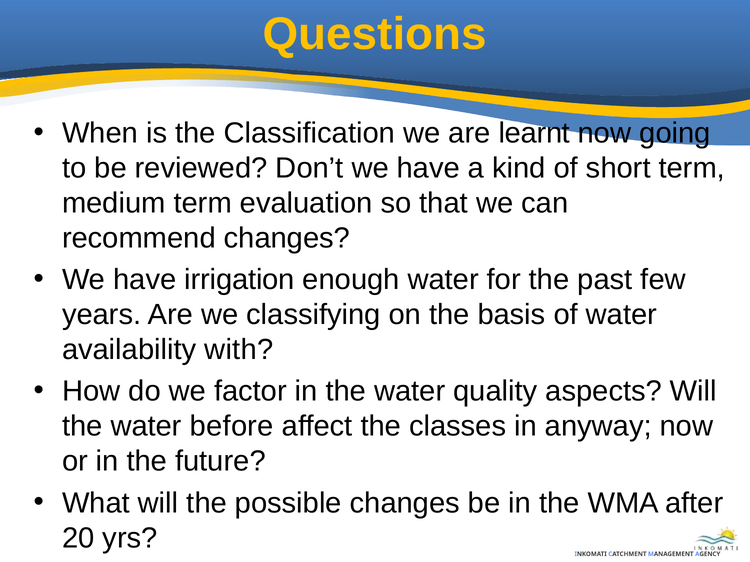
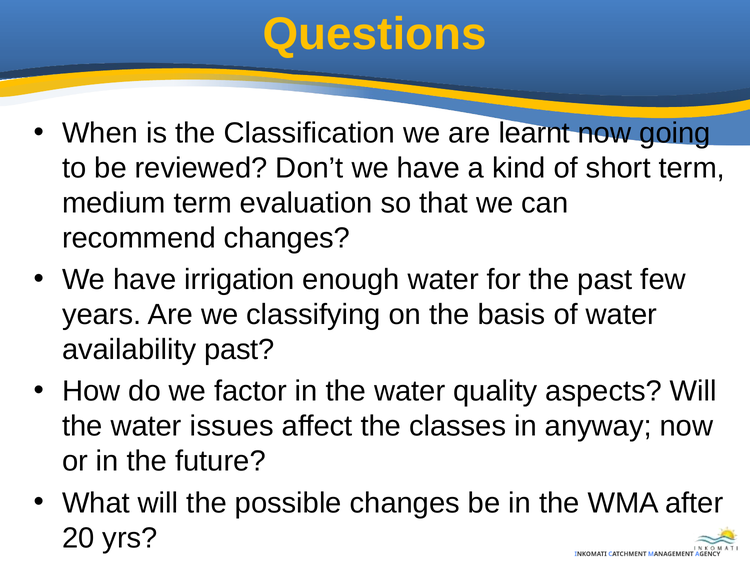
availability with: with -> past
before: before -> issues
